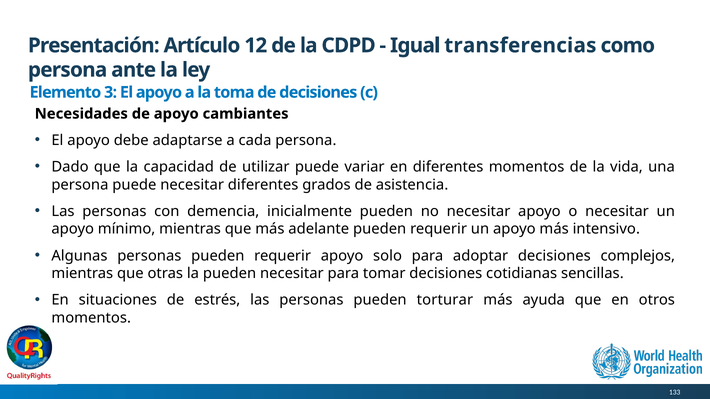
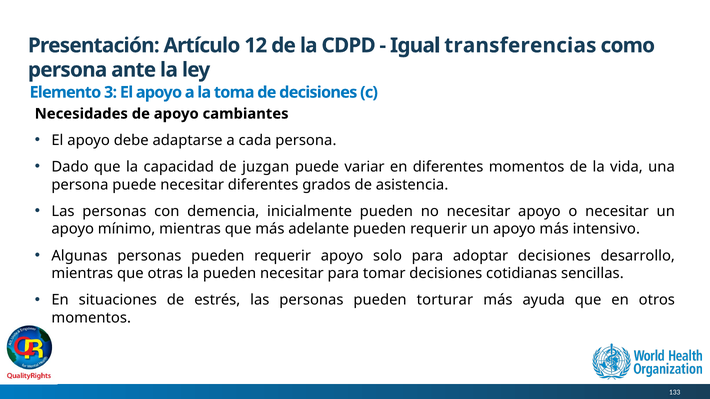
utilizar: utilizar -> juzgan
complejos: complejos -> desarrollo
